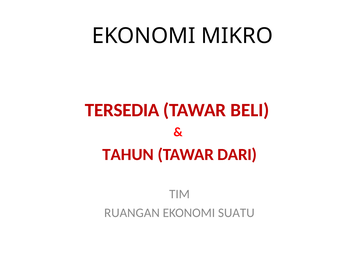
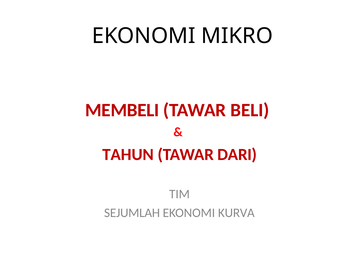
TERSEDIA: TERSEDIA -> MEMBELI
RUANGAN: RUANGAN -> SEJUMLAH
SUATU: SUATU -> KURVA
